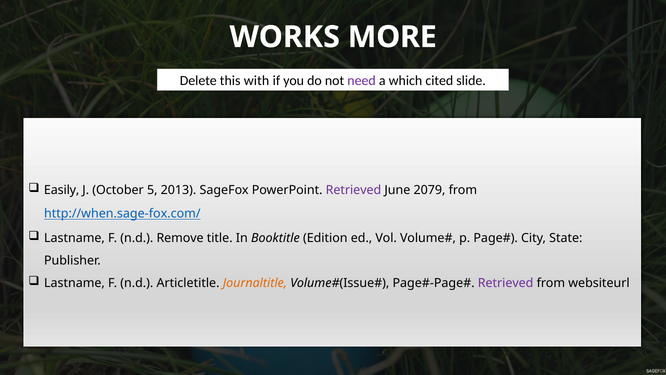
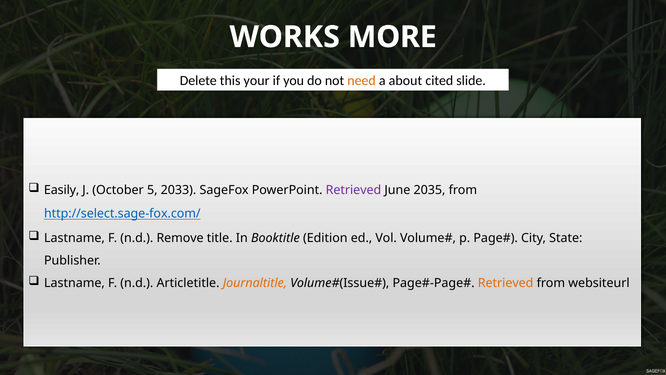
with: with -> your
need colour: purple -> orange
which: which -> about
2013: 2013 -> 2033
2079: 2079 -> 2035
http://when.sage-fox.com/: http://when.sage-fox.com/ -> http://select.sage-fox.com/
Retrieved at (506, 283) colour: purple -> orange
